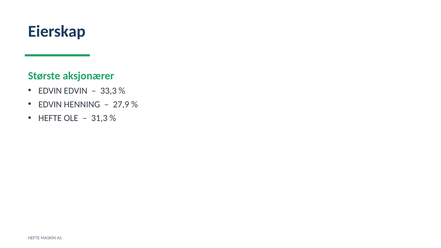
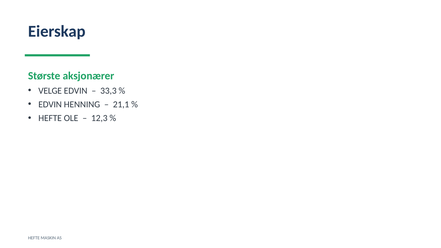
EDVIN at (50, 91): EDVIN -> VELGE
27,9: 27,9 -> 21,1
31,3: 31,3 -> 12,3
